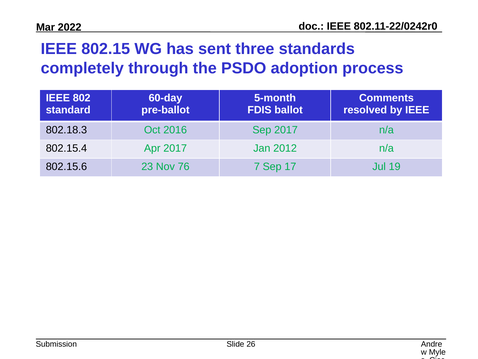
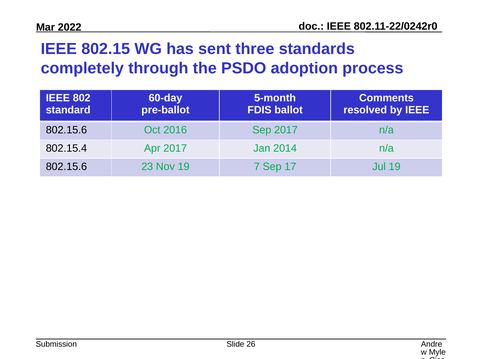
802.18.3 at (66, 130): 802.18.3 -> 802.15.6
2012: 2012 -> 2014
Nov 76: 76 -> 19
